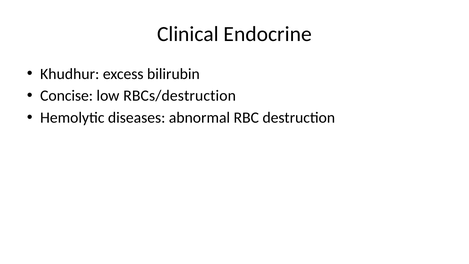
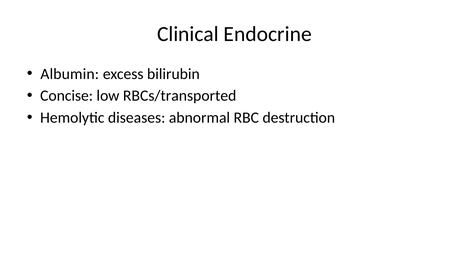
Khudhur: Khudhur -> Albumin
RBCs/destruction: RBCs/destruction -> RBCs/transported
